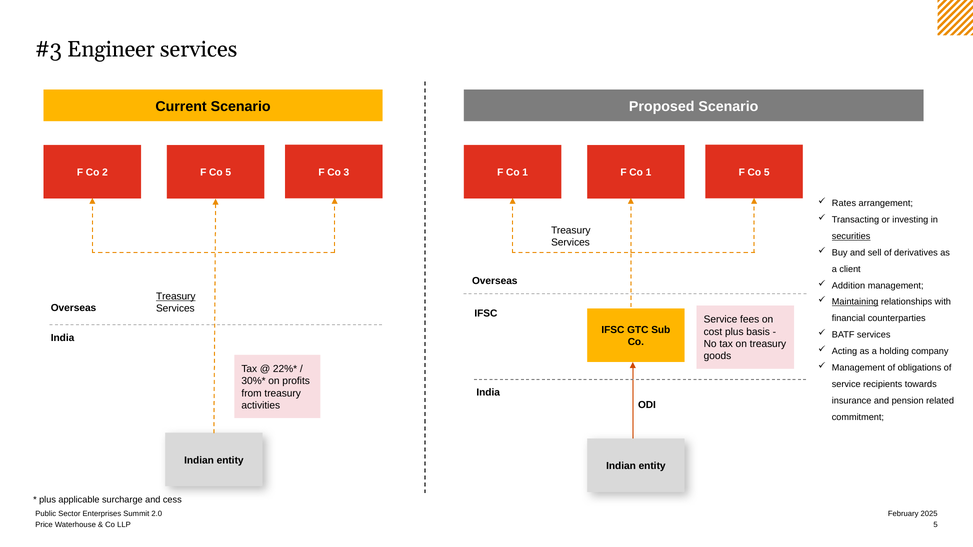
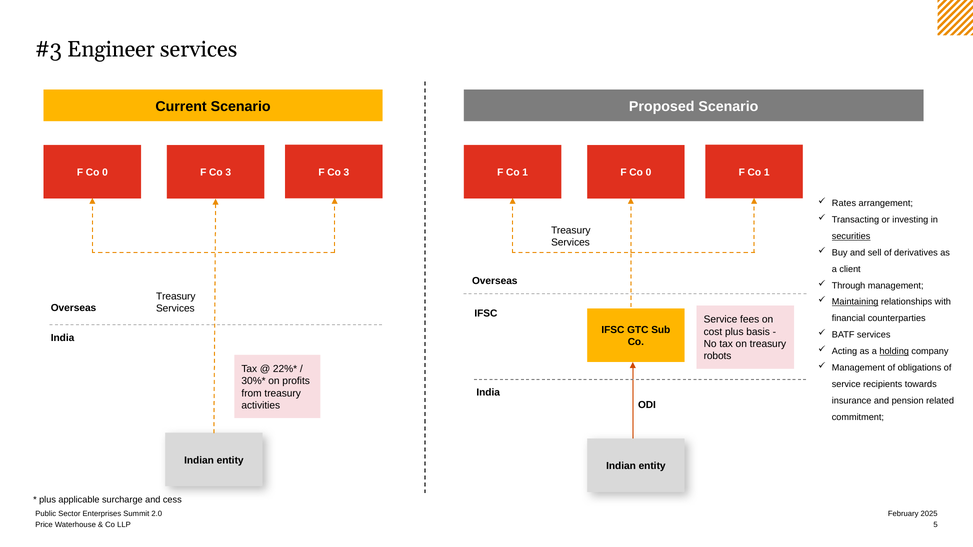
2 at (105, 173): 2 -> 0
5 at (228, 173): 5 -> 3
1 F Co 1: 1 -> 0
5 at (767, 172): 5 -> 1
Addition: Addition -> Through
Treasury at (176, 297) underline: present -> none
holding underline: none -> present
goods: goods -> robots
